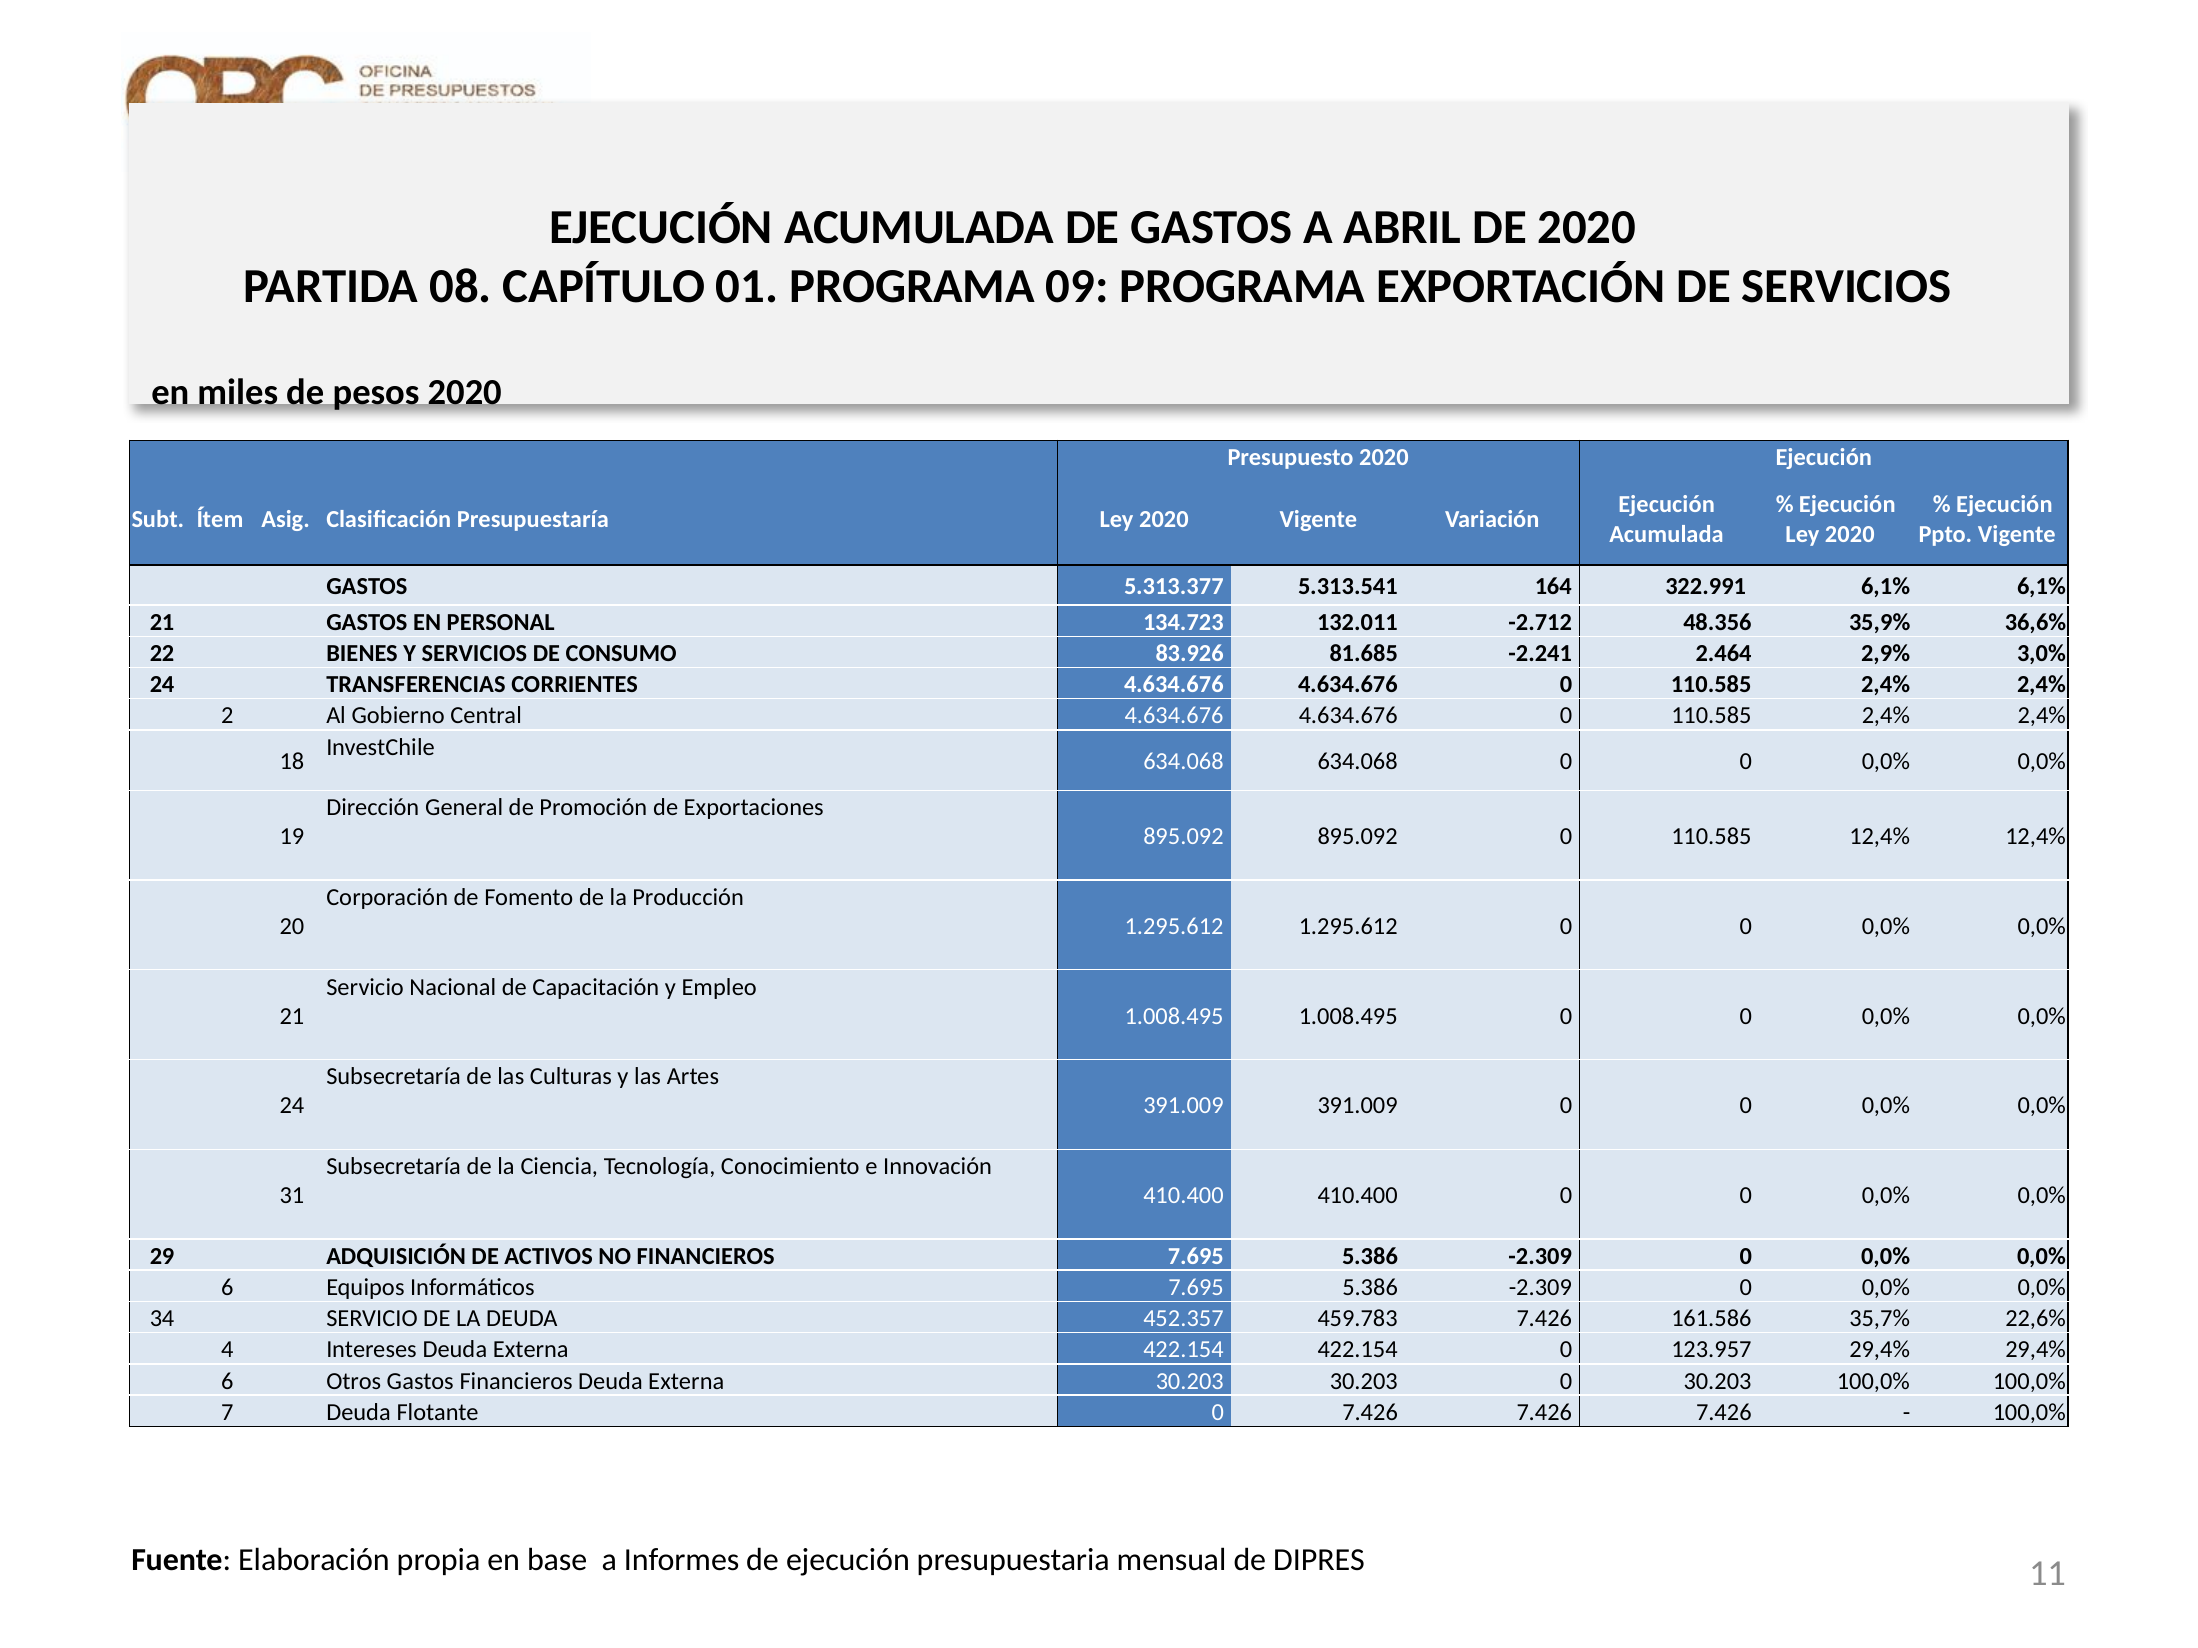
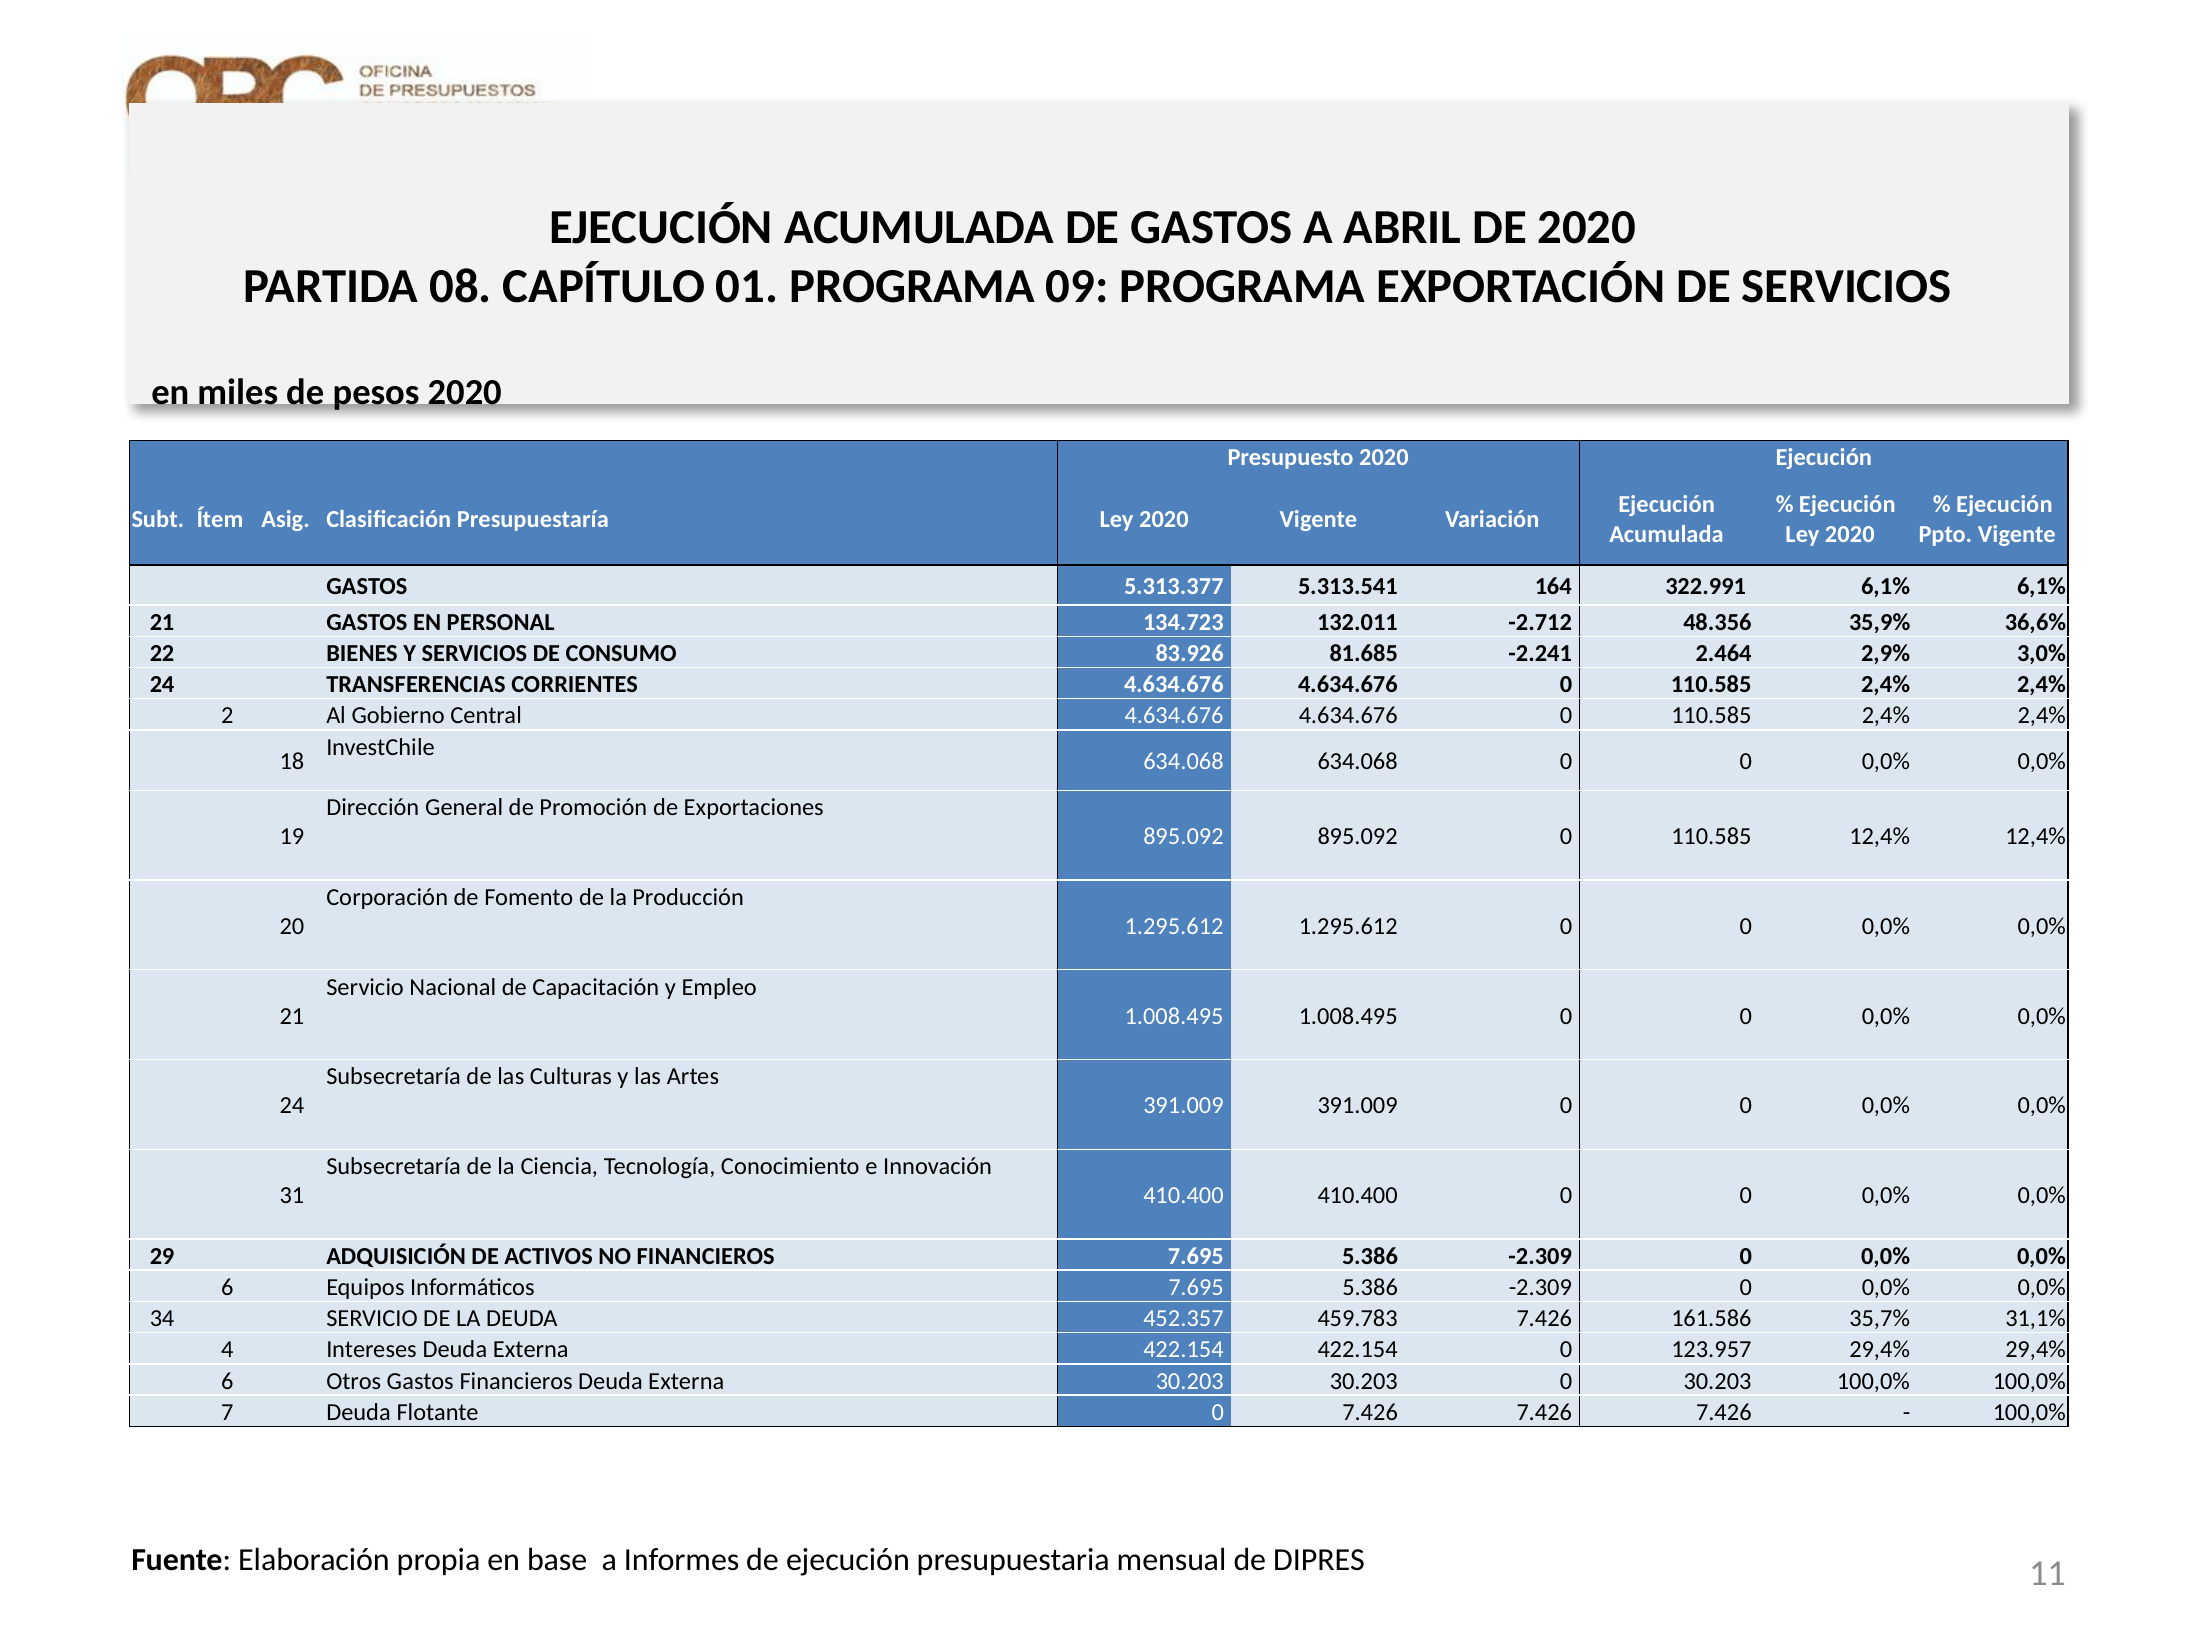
22,6%: 22,6% -> 31,1%
